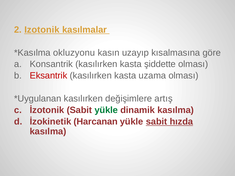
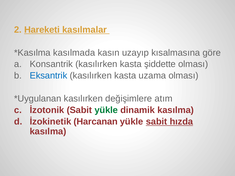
Izotonik: Izotonik -> Hareketi
okluzyonu: okluzyonu -> kasılmada
Eksantrik colour: red -> blue
artış: artış -> atım
